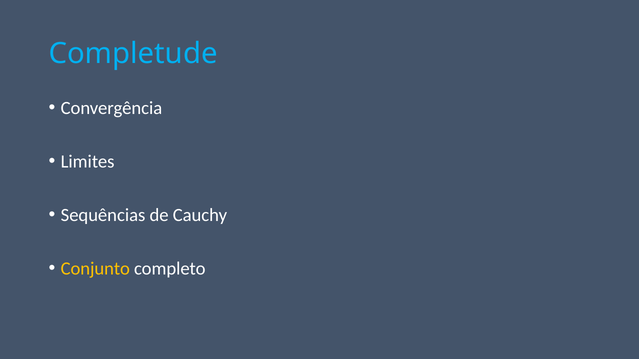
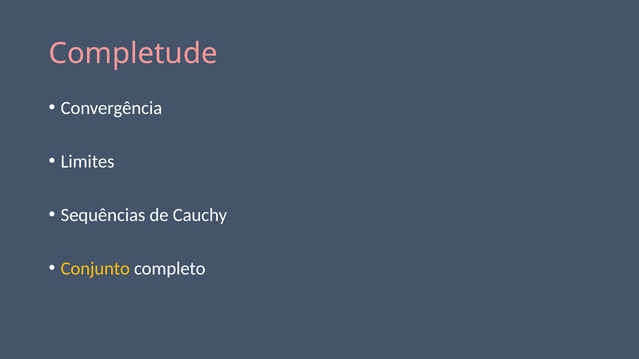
Completude colour: light blue -> pink
